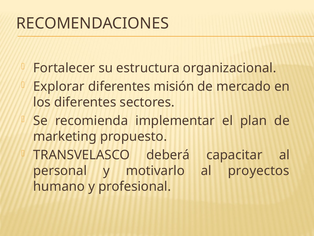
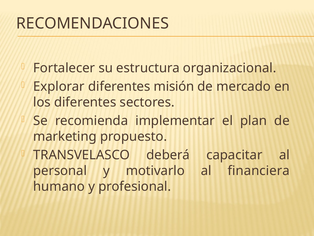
proyectos: proyectos -> financiera
